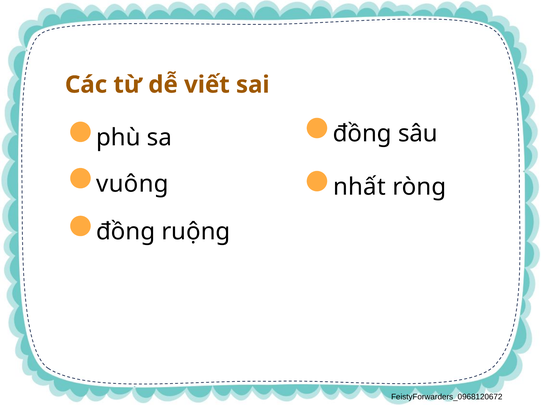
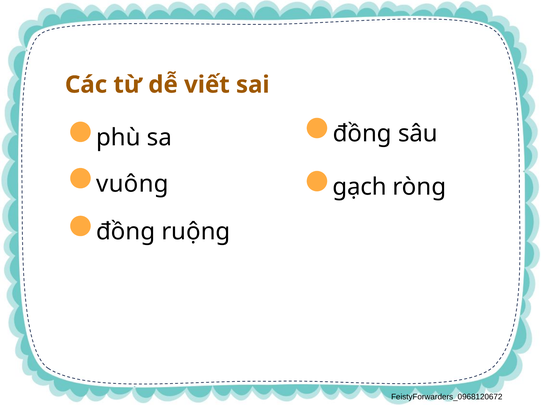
nhất: nhất -> gạch
